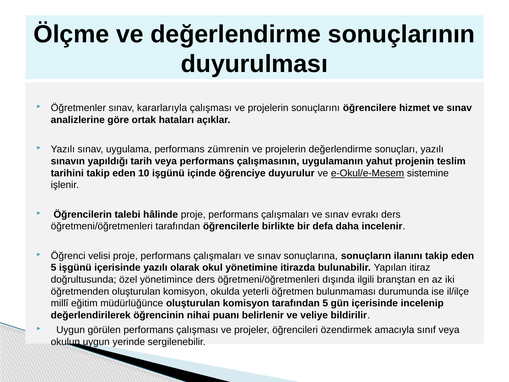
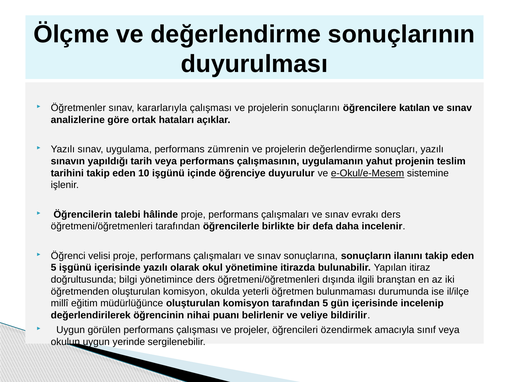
hizmet: hizmet -> katılan
özel: özel -> bilgi
